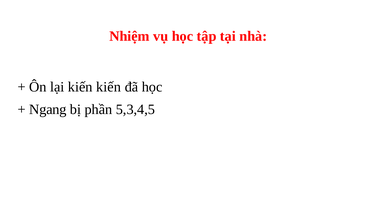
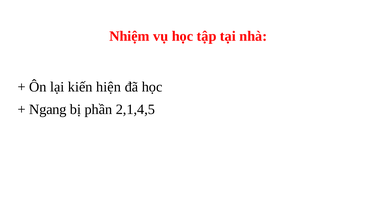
kiến kiến: kiến -> hiện
5,3,4,5: 5,3,4,5 -> 2,1,4,5
